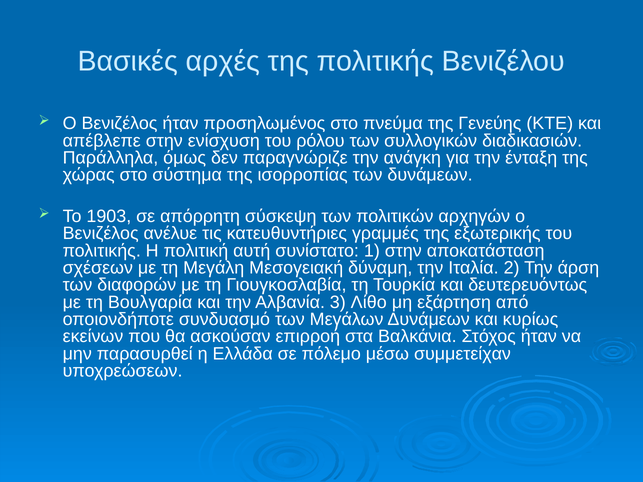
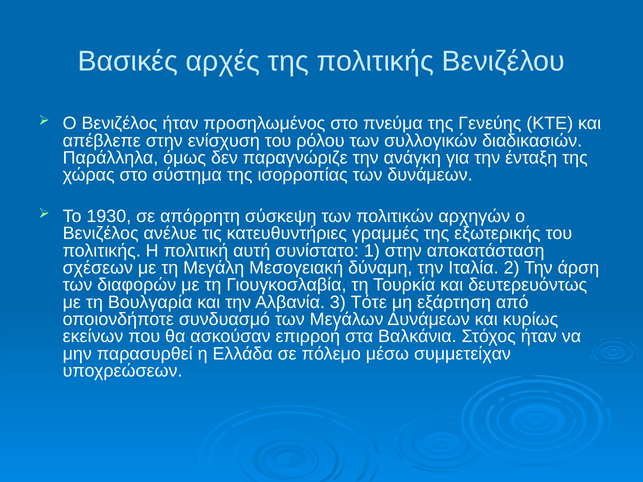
1903: 1903 -> 1930
Λίθο: Λίθο -> Τότε
